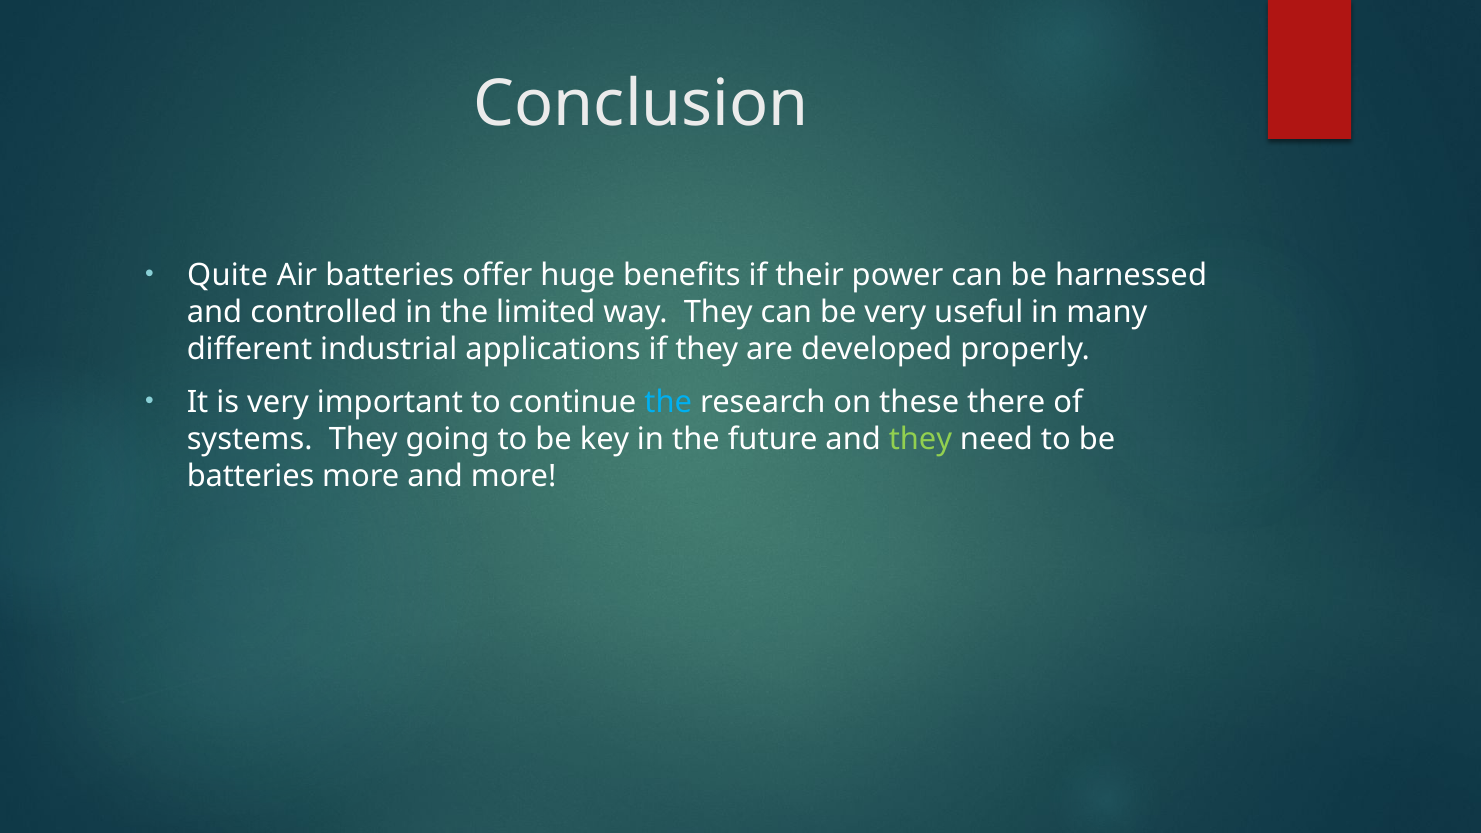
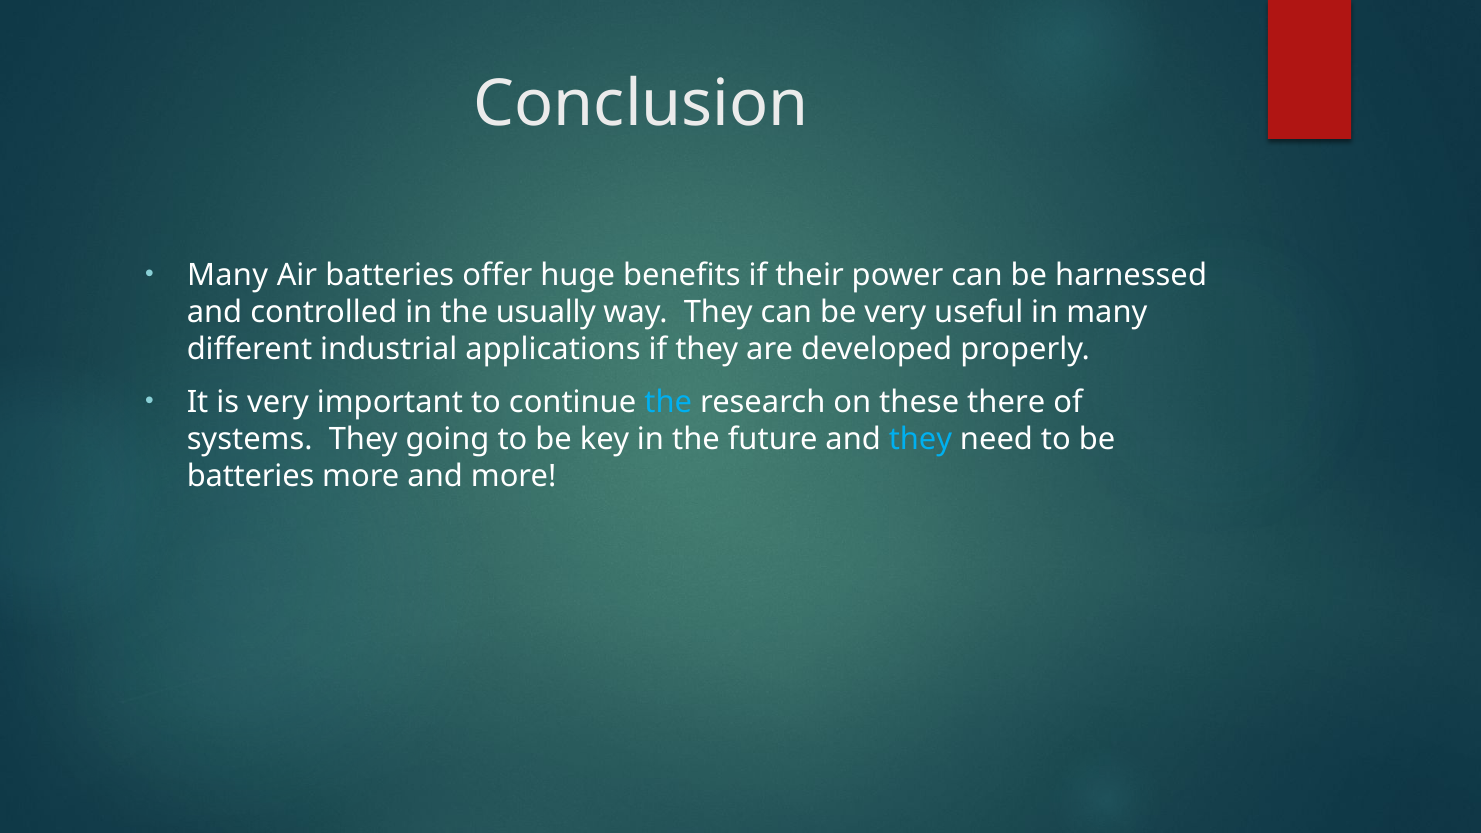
Quite at (228, 276): Quite -> Many
limited: limited -> usually
they at (920, 439) colour: light green -> light blue
